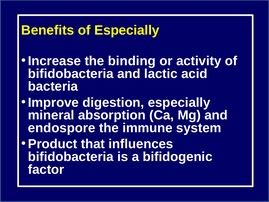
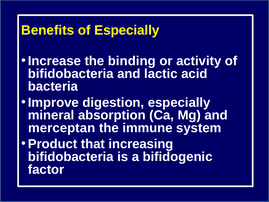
endospore: endospore -> merceptan
influences: influences -> increasing
